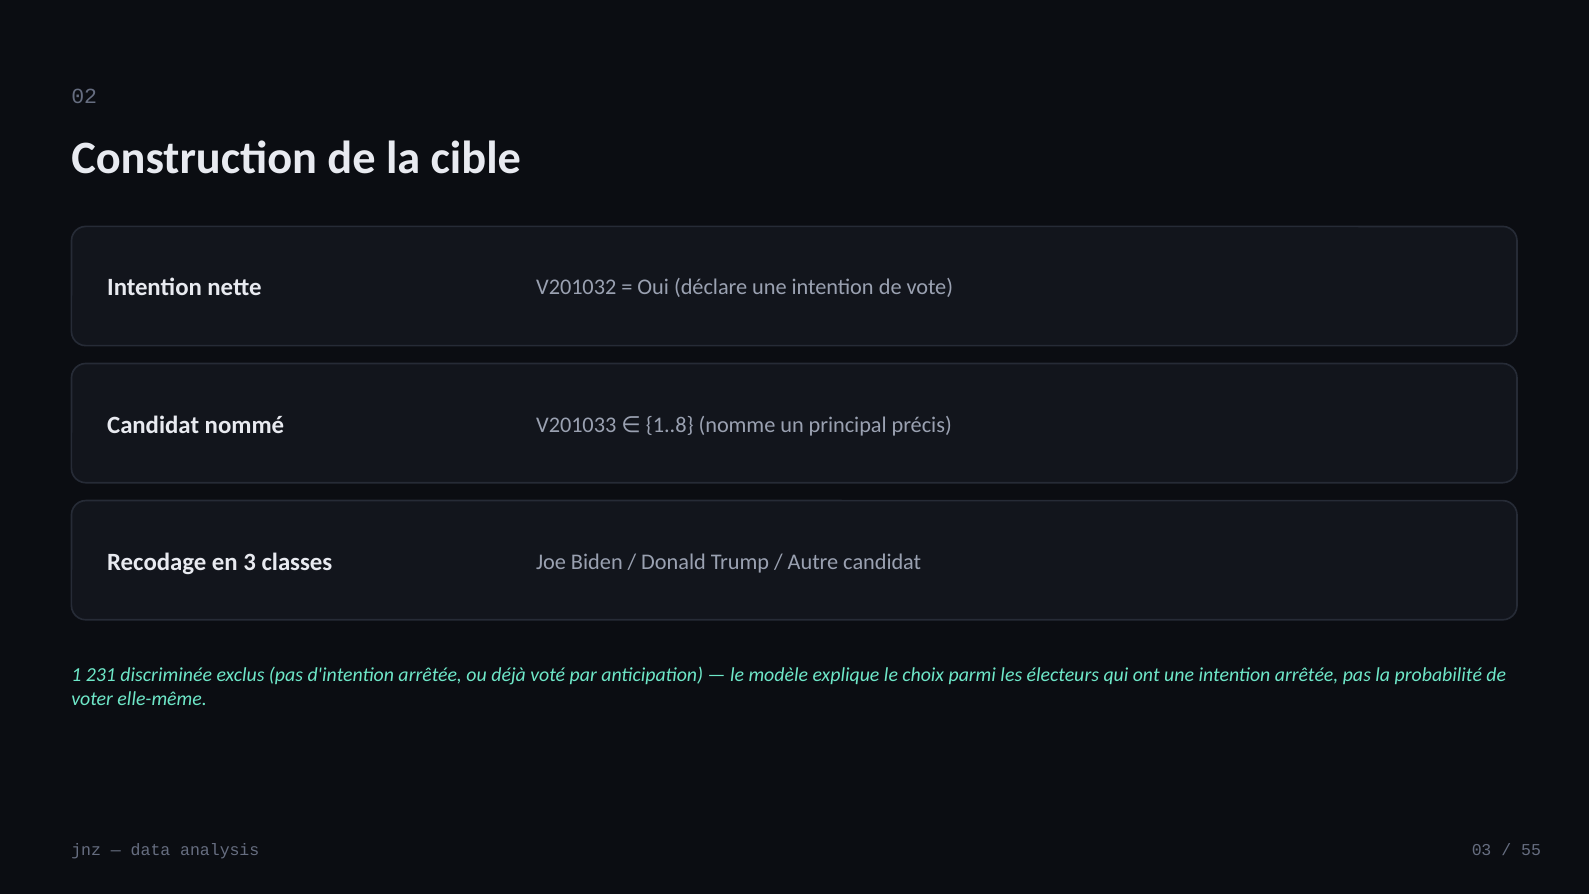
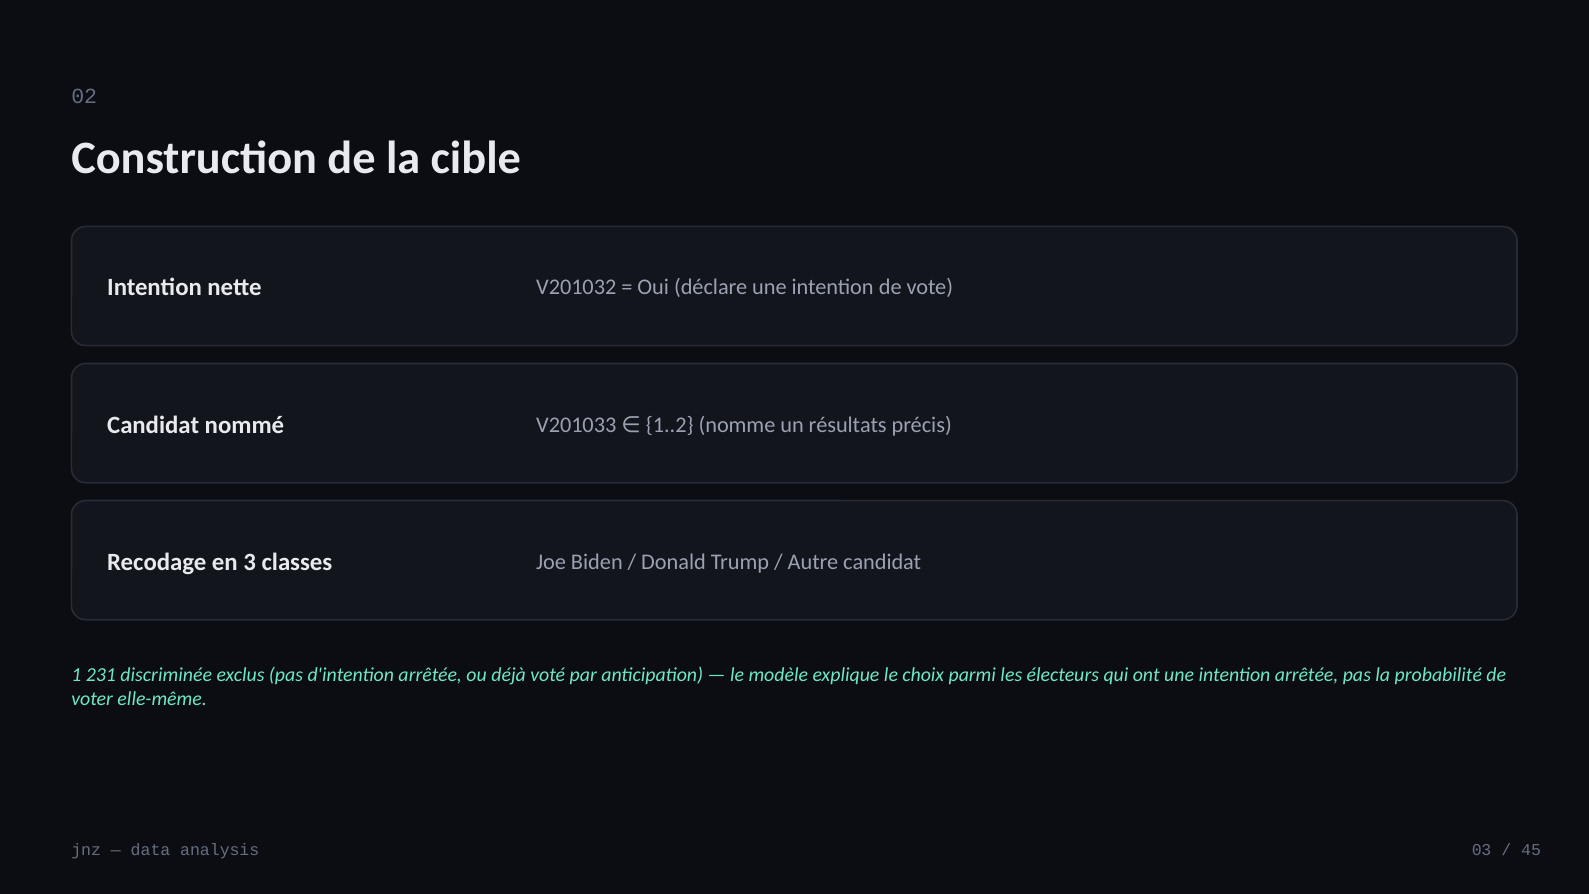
1..8: 1..8 -> 1..2
principal: principal -> résultats
55: 55 -> 45
